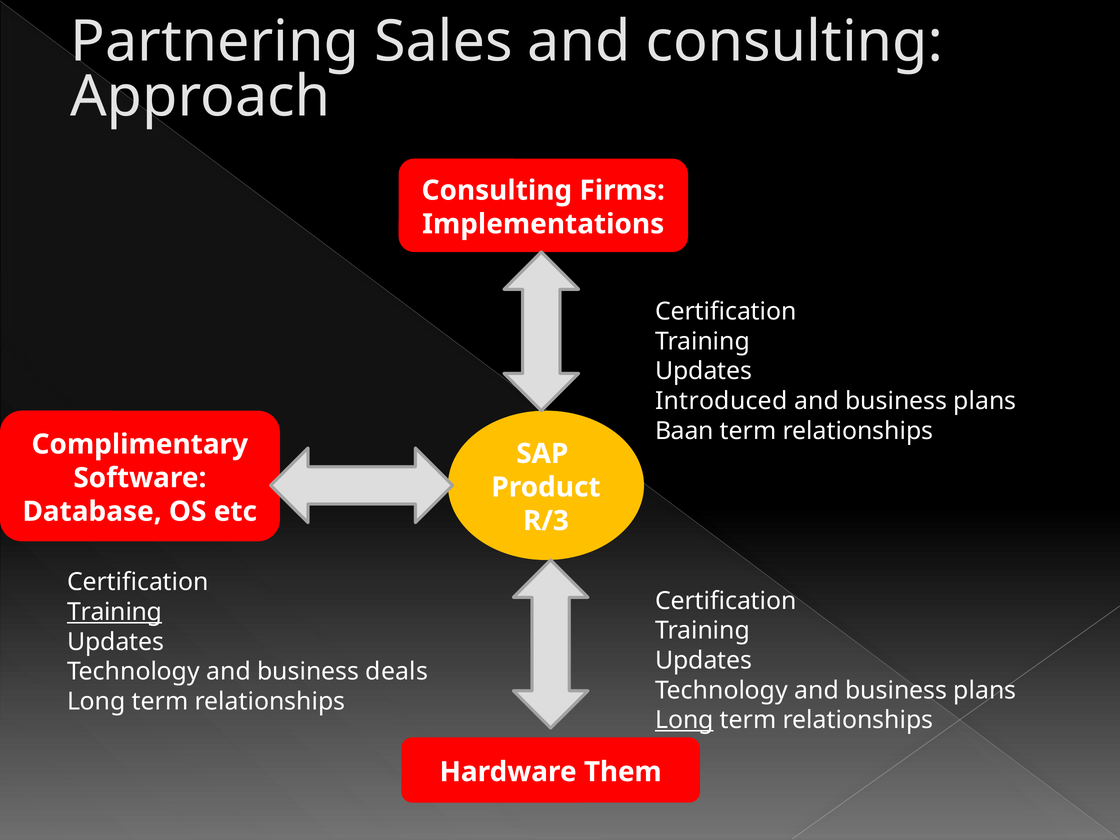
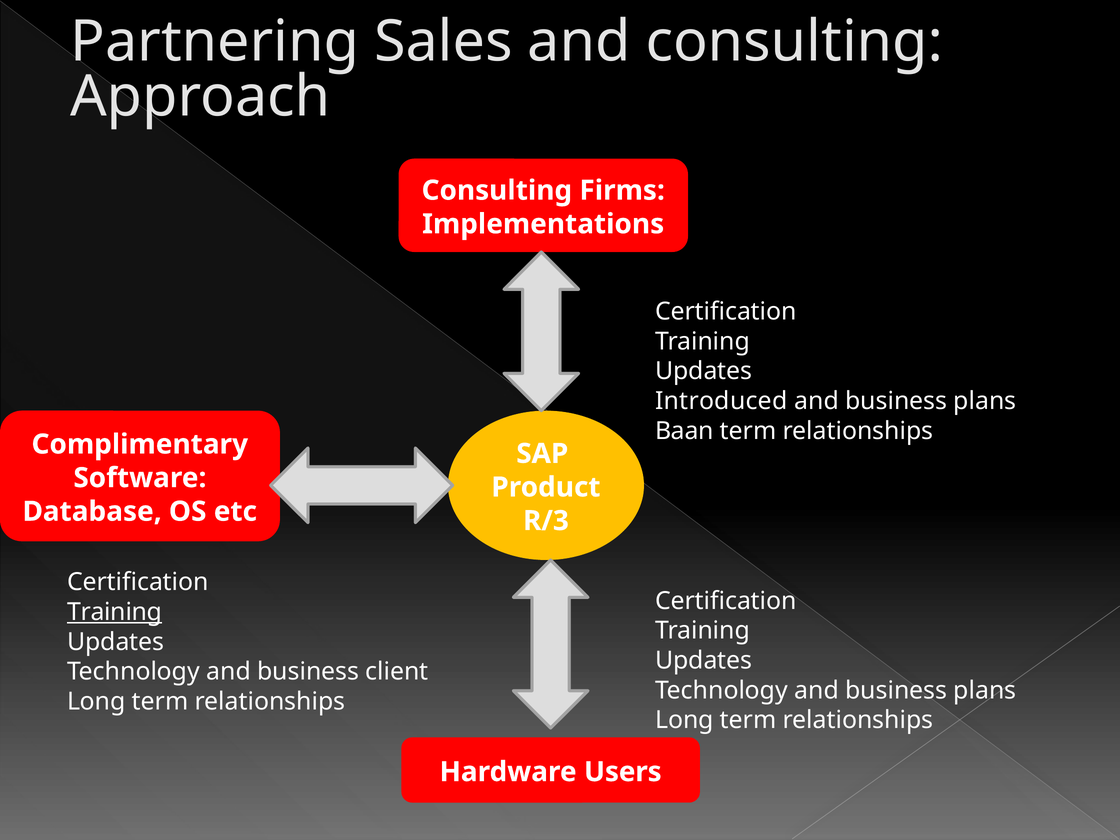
deals: deals -> client
Long at (684, 720) underline: present -> none
Them: Them -> Users
